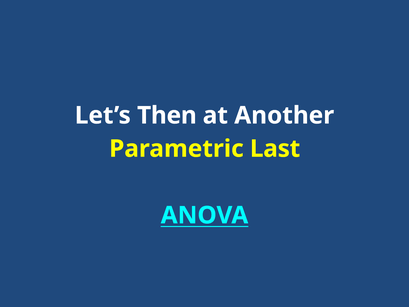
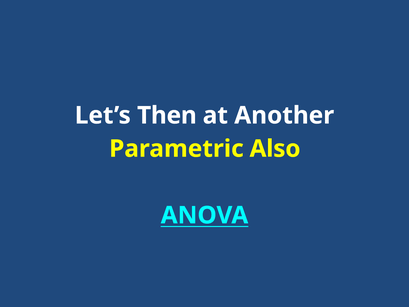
Last: Last -> Also
